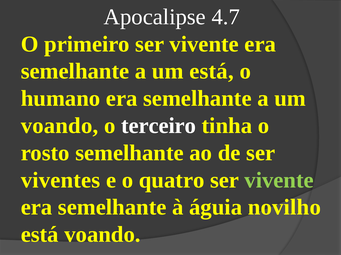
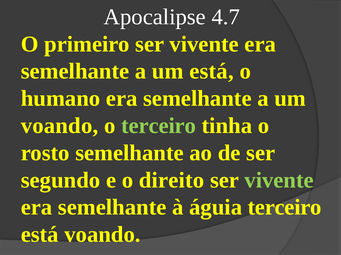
terceiro at (159, 126) colour: white -> light green
viventes: viventes -> segundo
quatro: quatro -> direito
águia novilho: novilho -> terceiro
